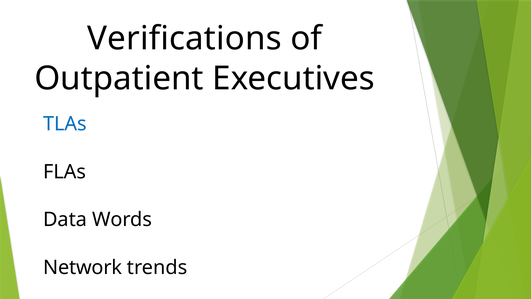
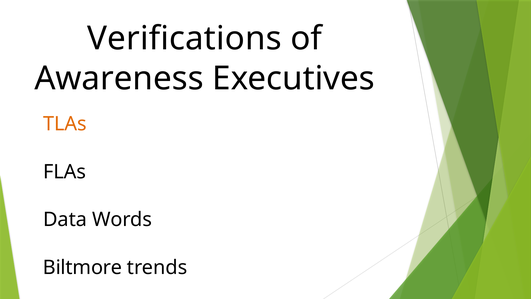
Outpatient: Outpatient -> Awareness
TLAs colour: blue -> orange
Network: Network -> Biltmore
